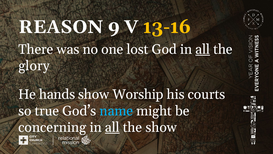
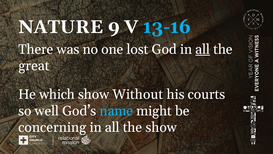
REASON: REASON -> NATURE
13-16 colour: yellow -> light blue
glory: glory -> great
hands: hands -> which
Worship: Worship -> Without
true: true -> well
all at (112, 127) underline: present -> none
